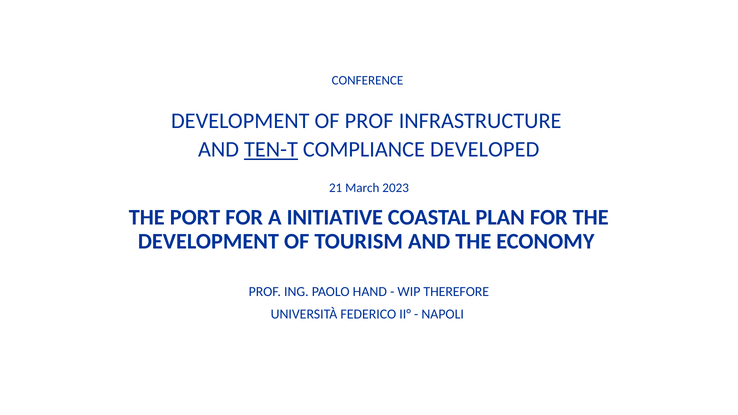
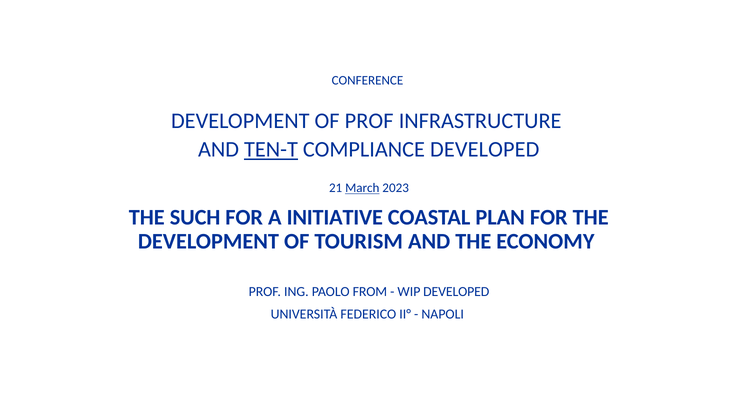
March underline: none -> present
PORT: PORT -> SUCH
HAND: HAND -> FROM
WIP THEREFORE: THEREFORE -> DEVELOPED
